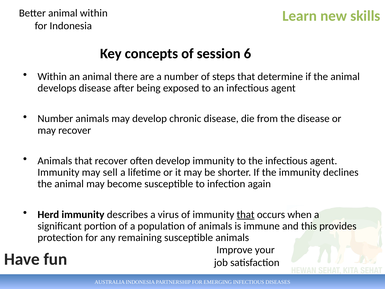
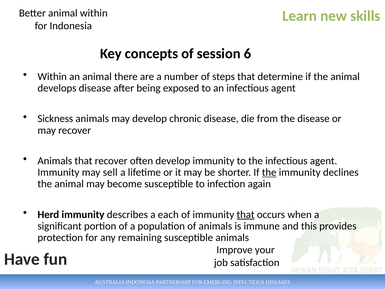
Number at (55, 119): Number -> Sickness
the at (269, 172) underline: none -> present
virus: virus -> each
